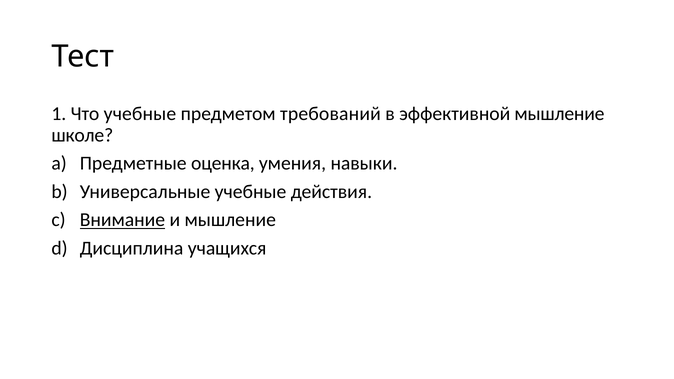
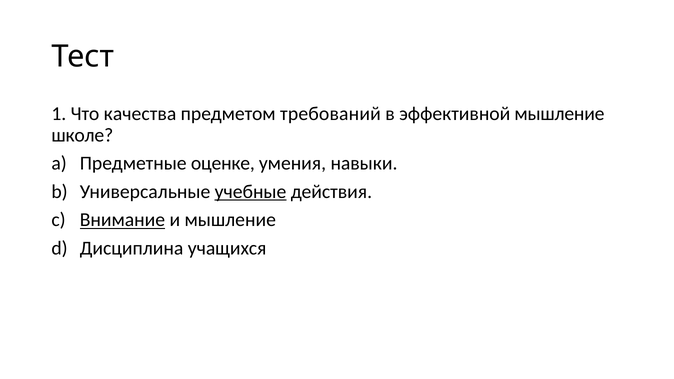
Что учебные: учебные -> качества
оценка: оценка -> оценке
учебные at (251, 192) underline: none -> present
